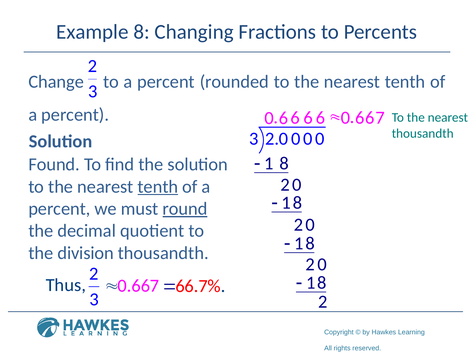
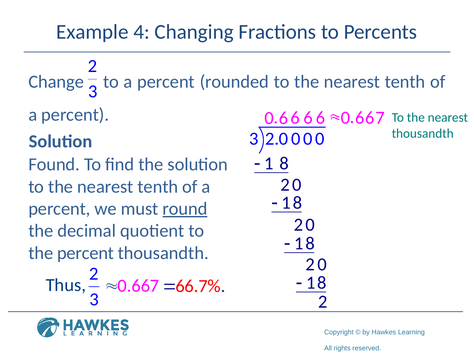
Example 8: 8 -> 4
tenth at (158, 187) underline: present -> none
the division: division -> percent
